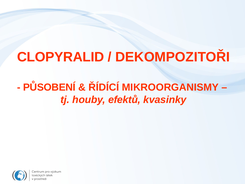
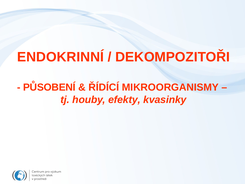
CLOPYRALID: CLOPYRALID -> ENDOKRINNÍ
efektů: efektů -> efekty
